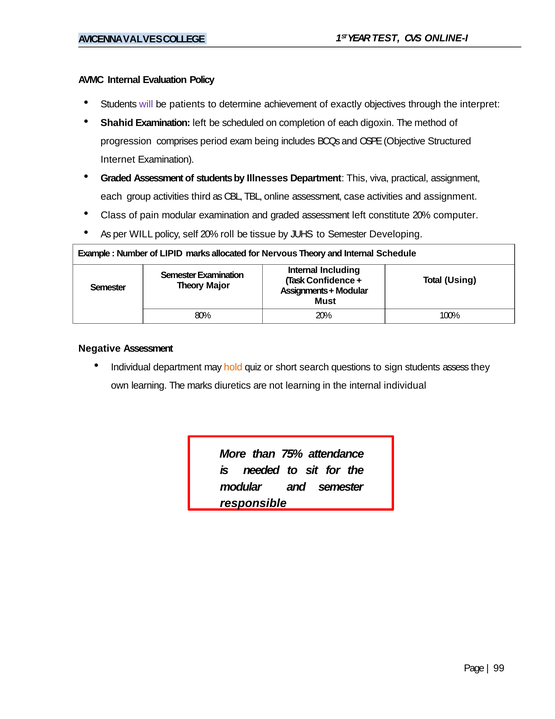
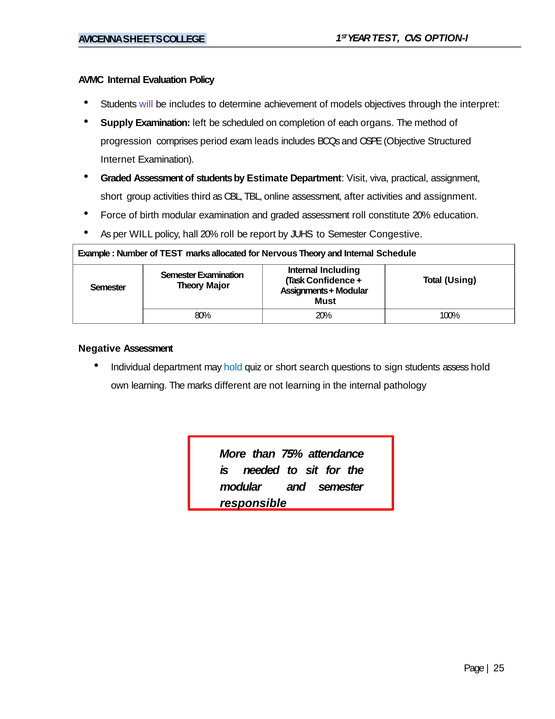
ONLINE-I: ONLINE-I -> OPTION-I
VALVES: VALVES -> SHEETS
be patients: patients -> includes
exactly: exactly -> models
Shahid: Shahid -> Supply
digoxin: digoxin -> organs
being: being -> leads
Illnesses: Illnesses -> Estimate
This: This -> Visit
each at (111, 196): each -> short
case: case -> after
Class: Class -> Force
pain: pain -> birth
assessment left: left -> roll
computer: computer -> education
self: self -> hall
tissue: tissue -> report
Developing: Developing -> Congestive
of LIPID: LIPID -> TEST
hold at (233, 367) colour: orange -> blue
assess they: they -> hold
diuretics: diuretics -> different
internal individual: individual -> pathology
99: 99 -> 25
